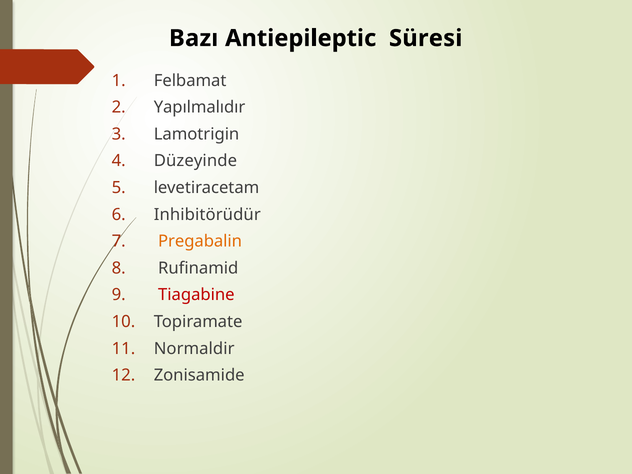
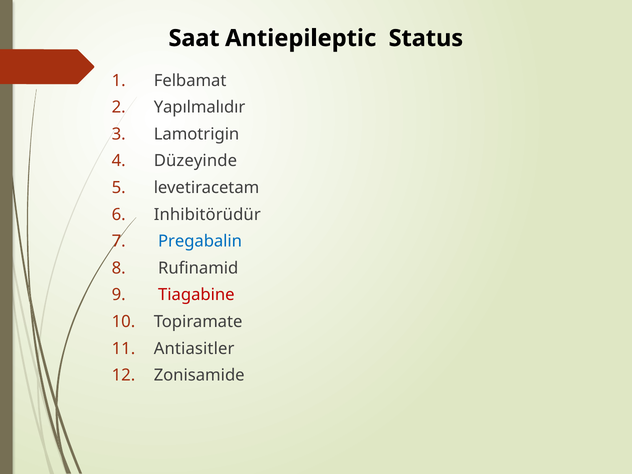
Bazı: Bazı -> Saat
Süresi: Süresi -> Status
Pregabalin colour: orange -> blue
Normaldir: Normaldir -> Antiasitler
